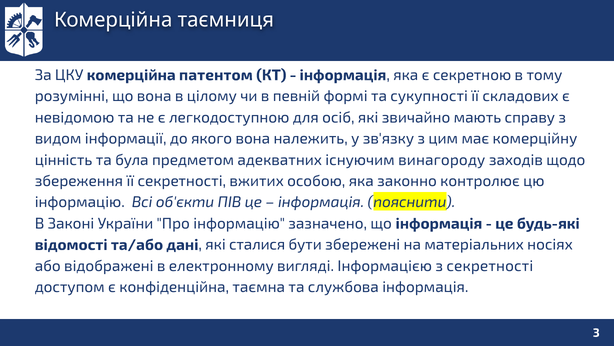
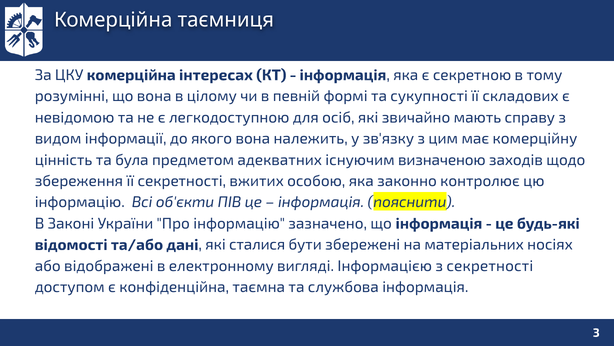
патентом: патентом -> інтересах
винагороду: винагороду -> визначеною
